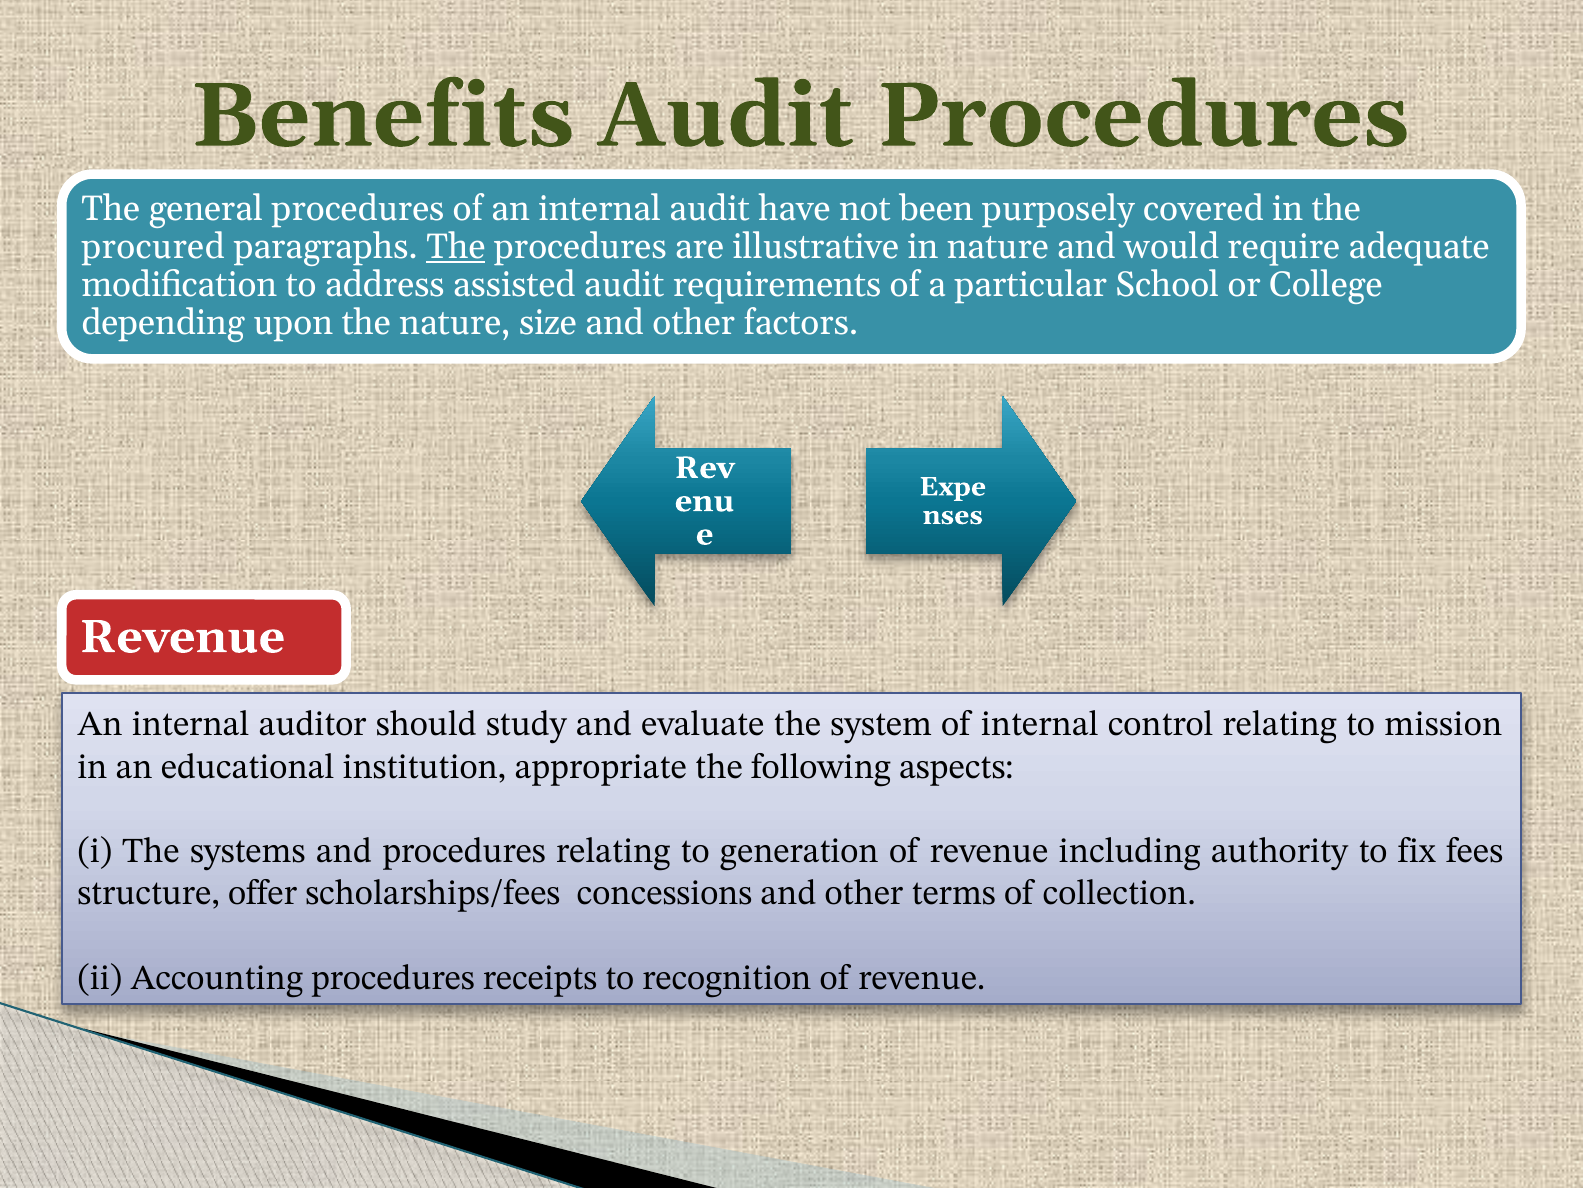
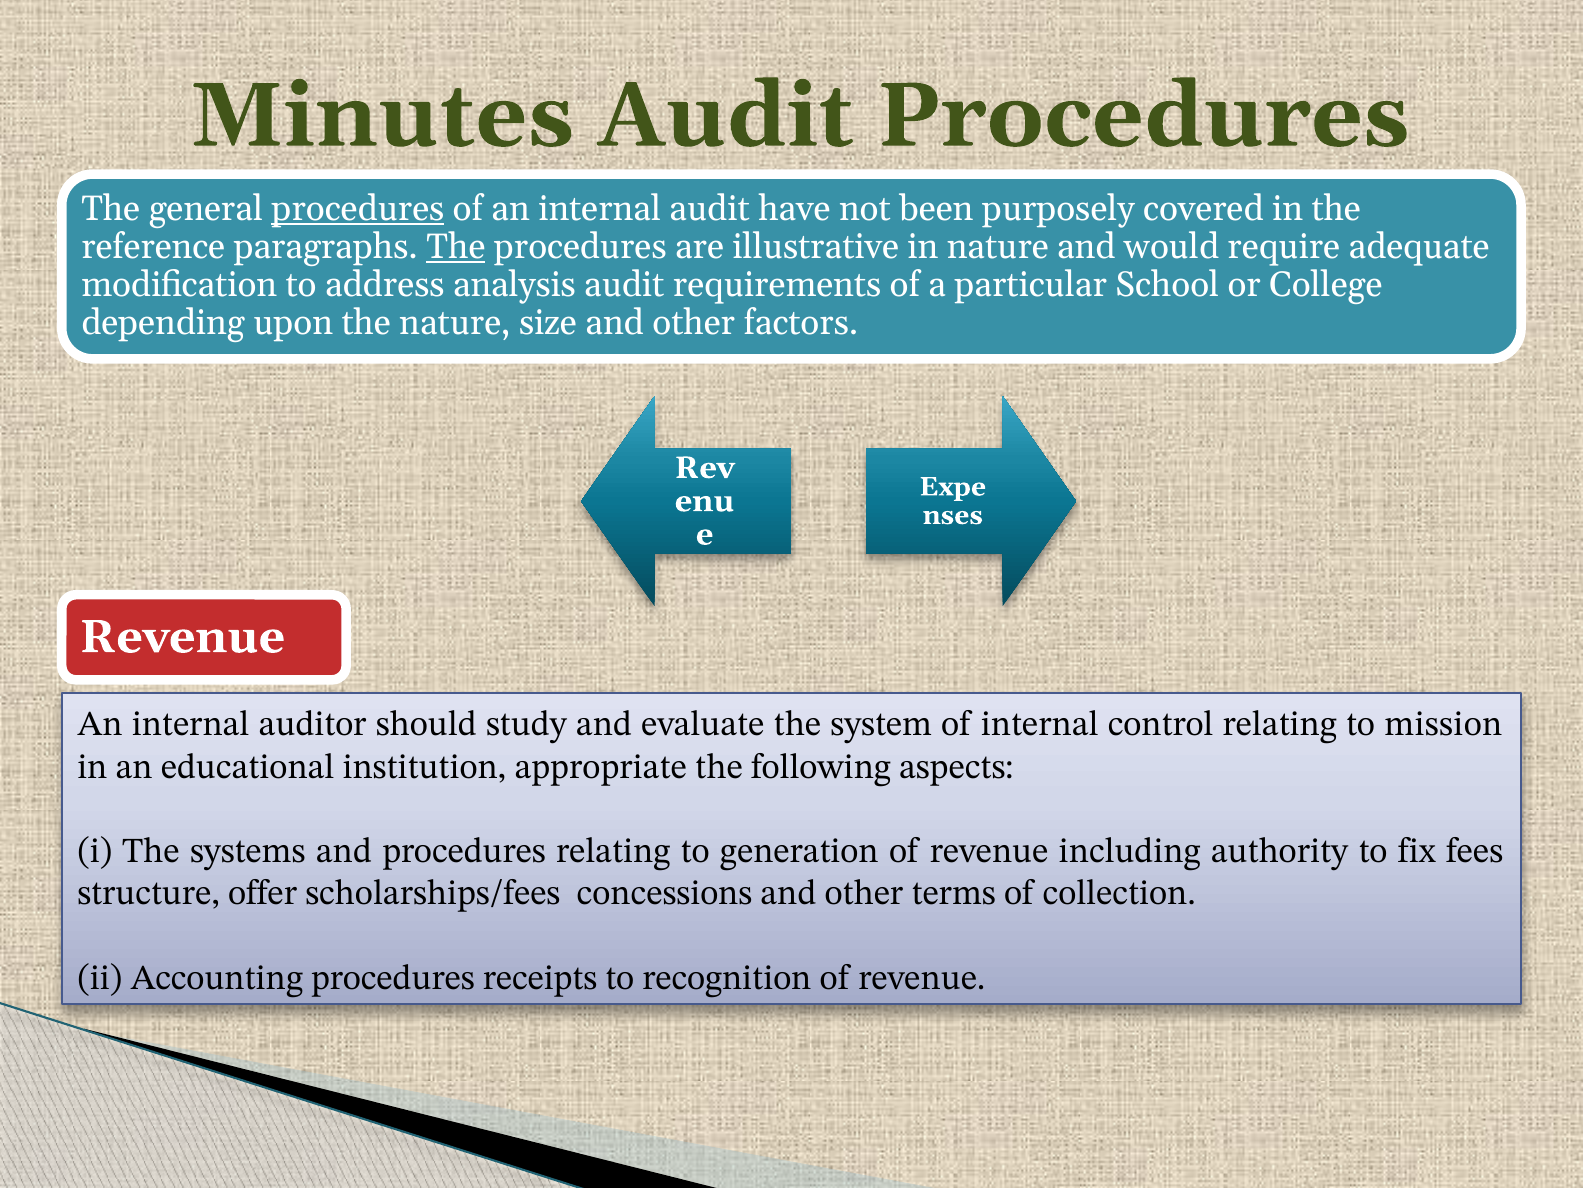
Benefits: Benefits -> Minutes
procedures at (358, 209) underline: none -> present
procured: procured -> reference
assisted: assisted -> analysis
